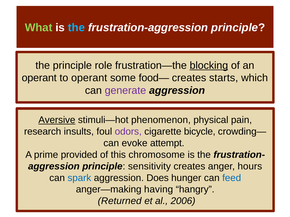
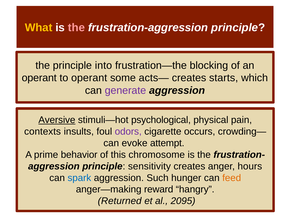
What colour: light green -> yellow
the at (76, 28) colour: light blue -> pink
role: role -> into
blocking underline: present -> none
food—: food— -> acts—
phenomenon: phenomenon -> psychological
research: research -> contexts
bicycle: bicycle -> occurs
provided: provided -> behavior
Does: Does -> Such
feed colour: blue -> orange
having: having -> reward
2006: 2006 -> 2095
